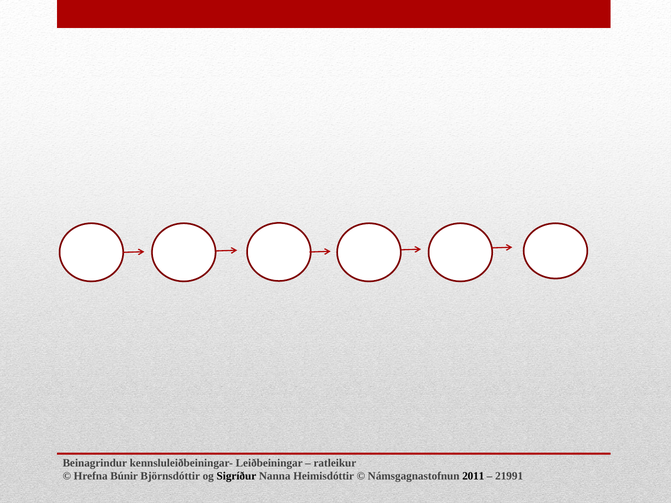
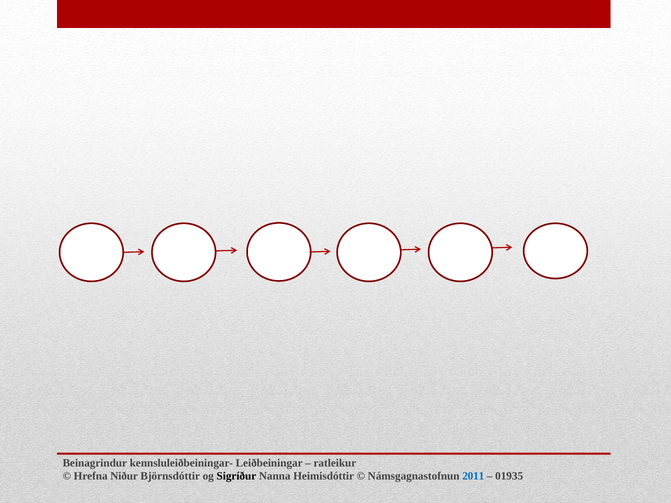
Búnir: Búnir -> Niður
2011 colour: black -> blue
21991: 21991 -> 01935
